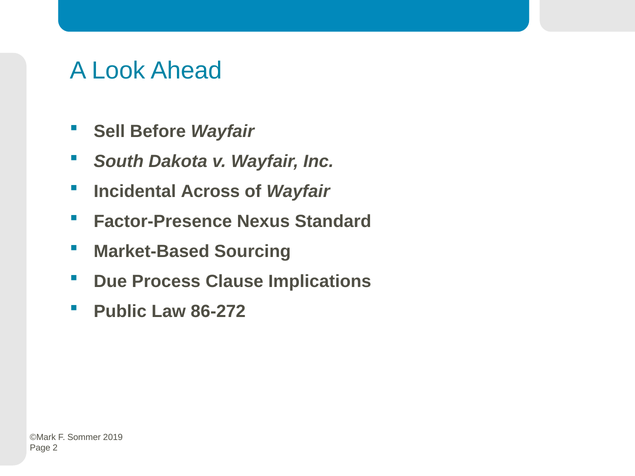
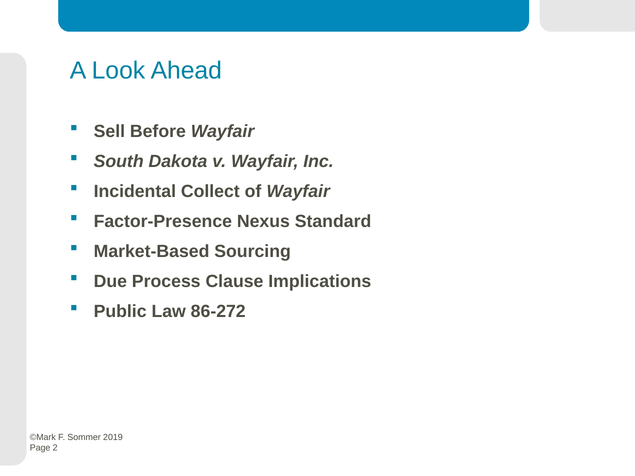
Across: Across -> Collect
